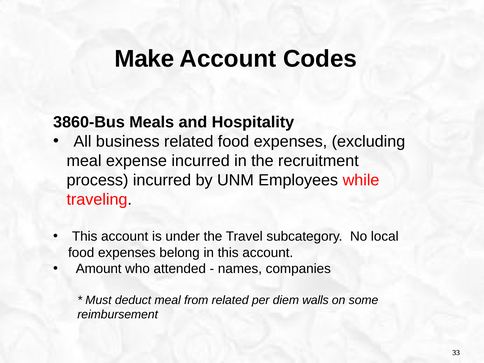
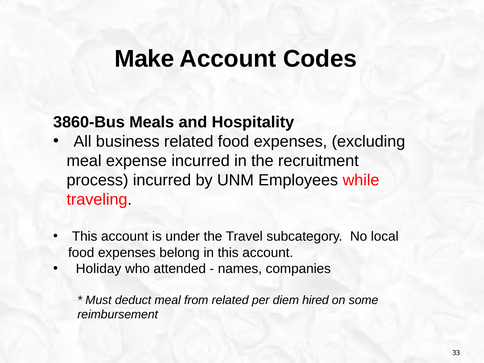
Amount: Amount -> Holiday
walls: walls -> hired
